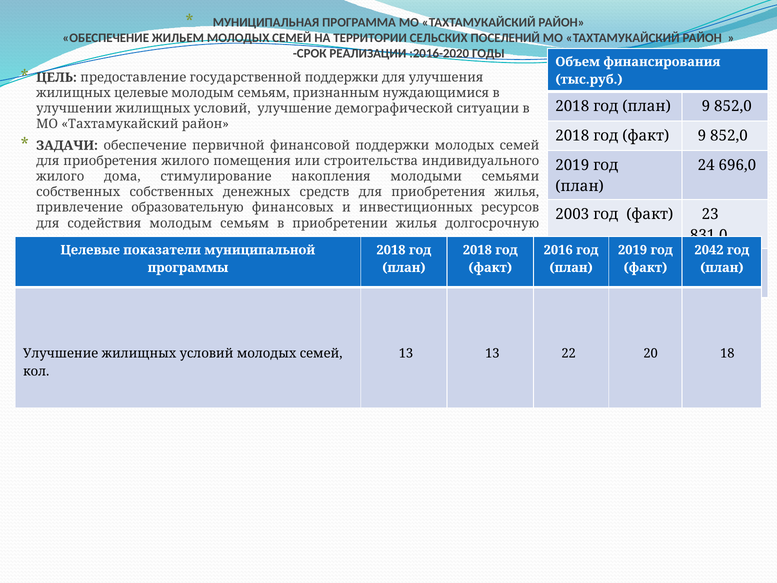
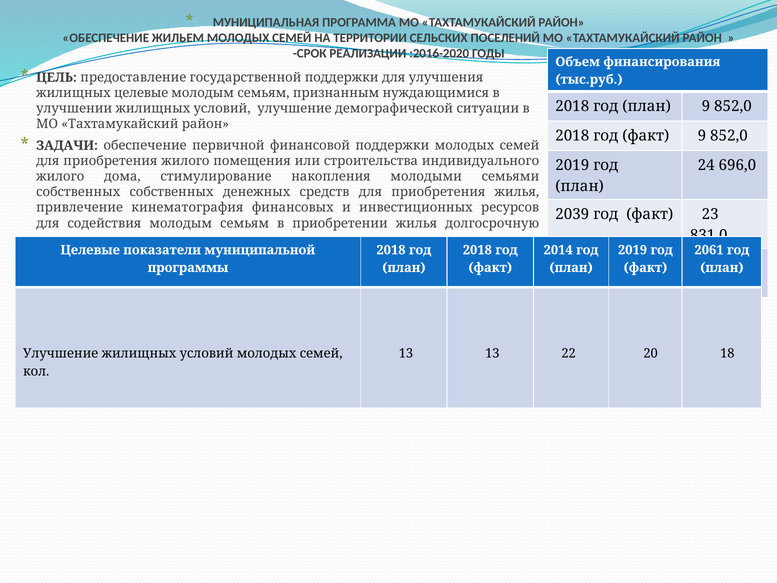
образовательную: образовательную -> кинематография
2003: 2003 -> 2039
2016: 2016 -> 2014
2042: 2042 -> 2061
